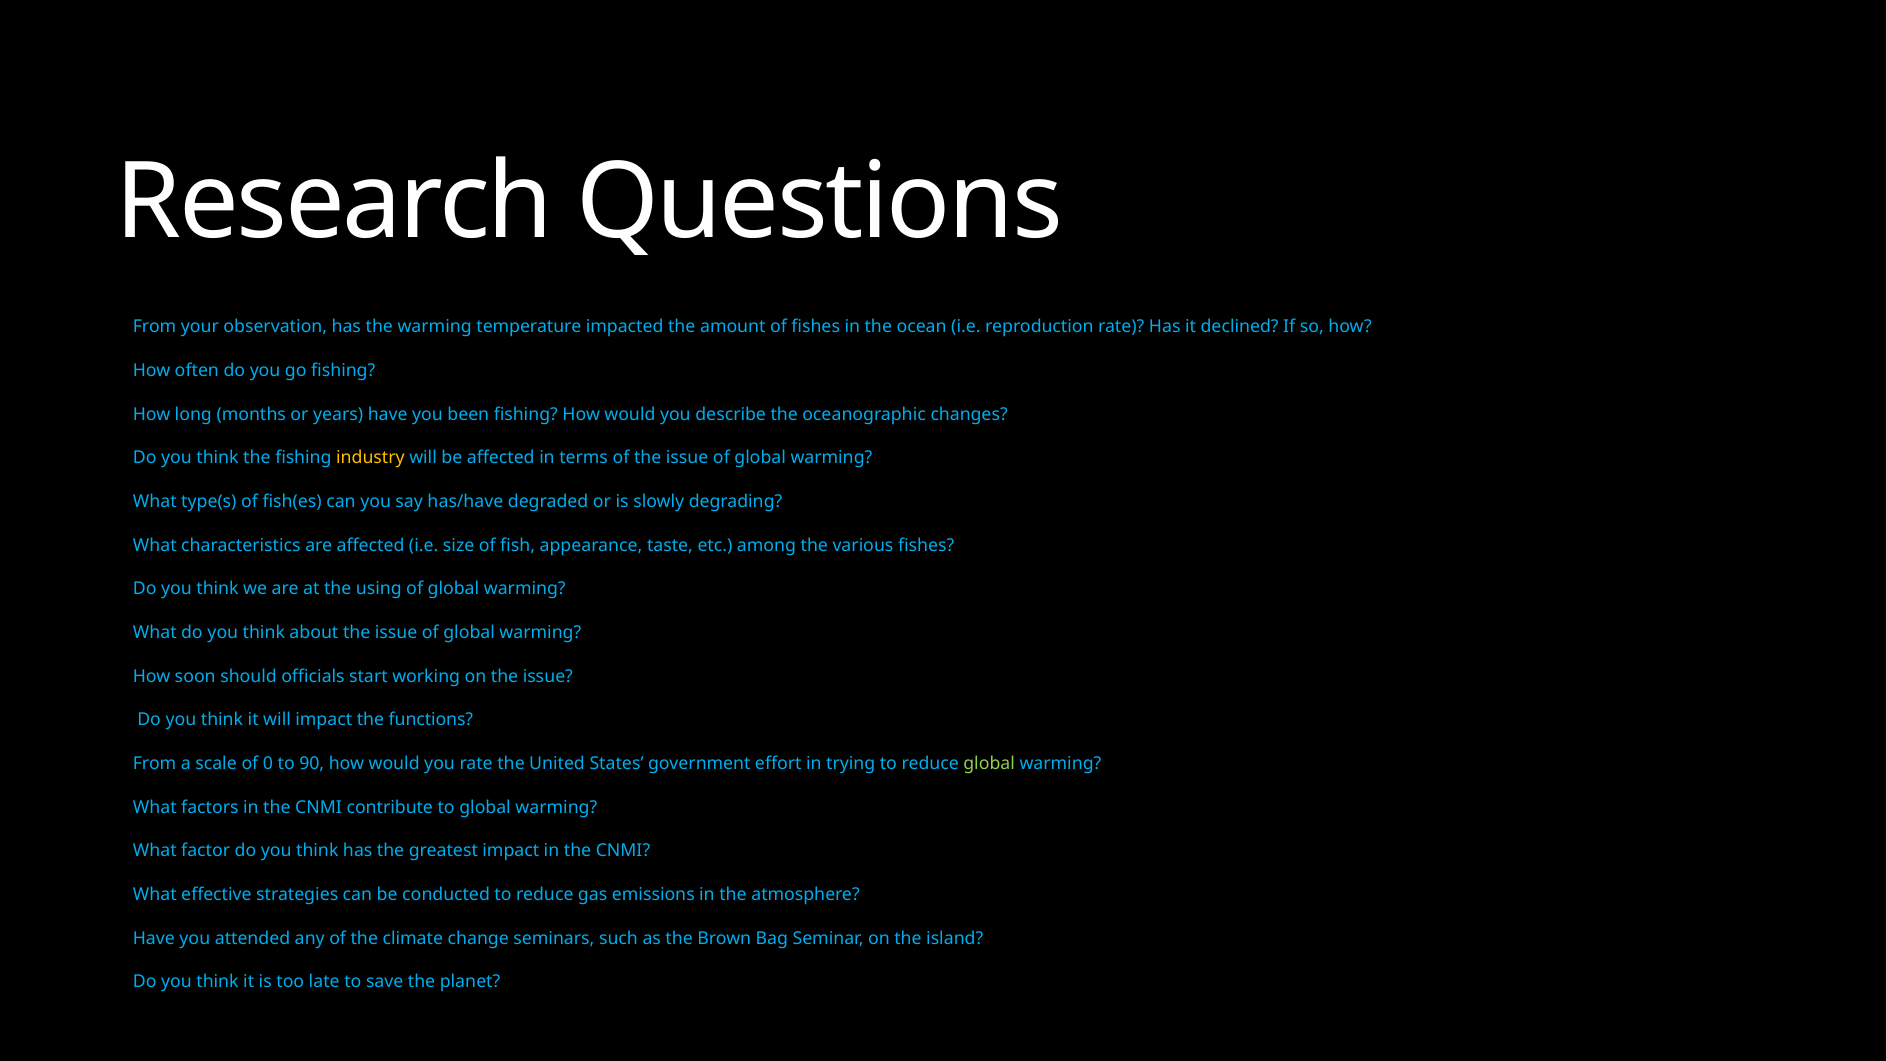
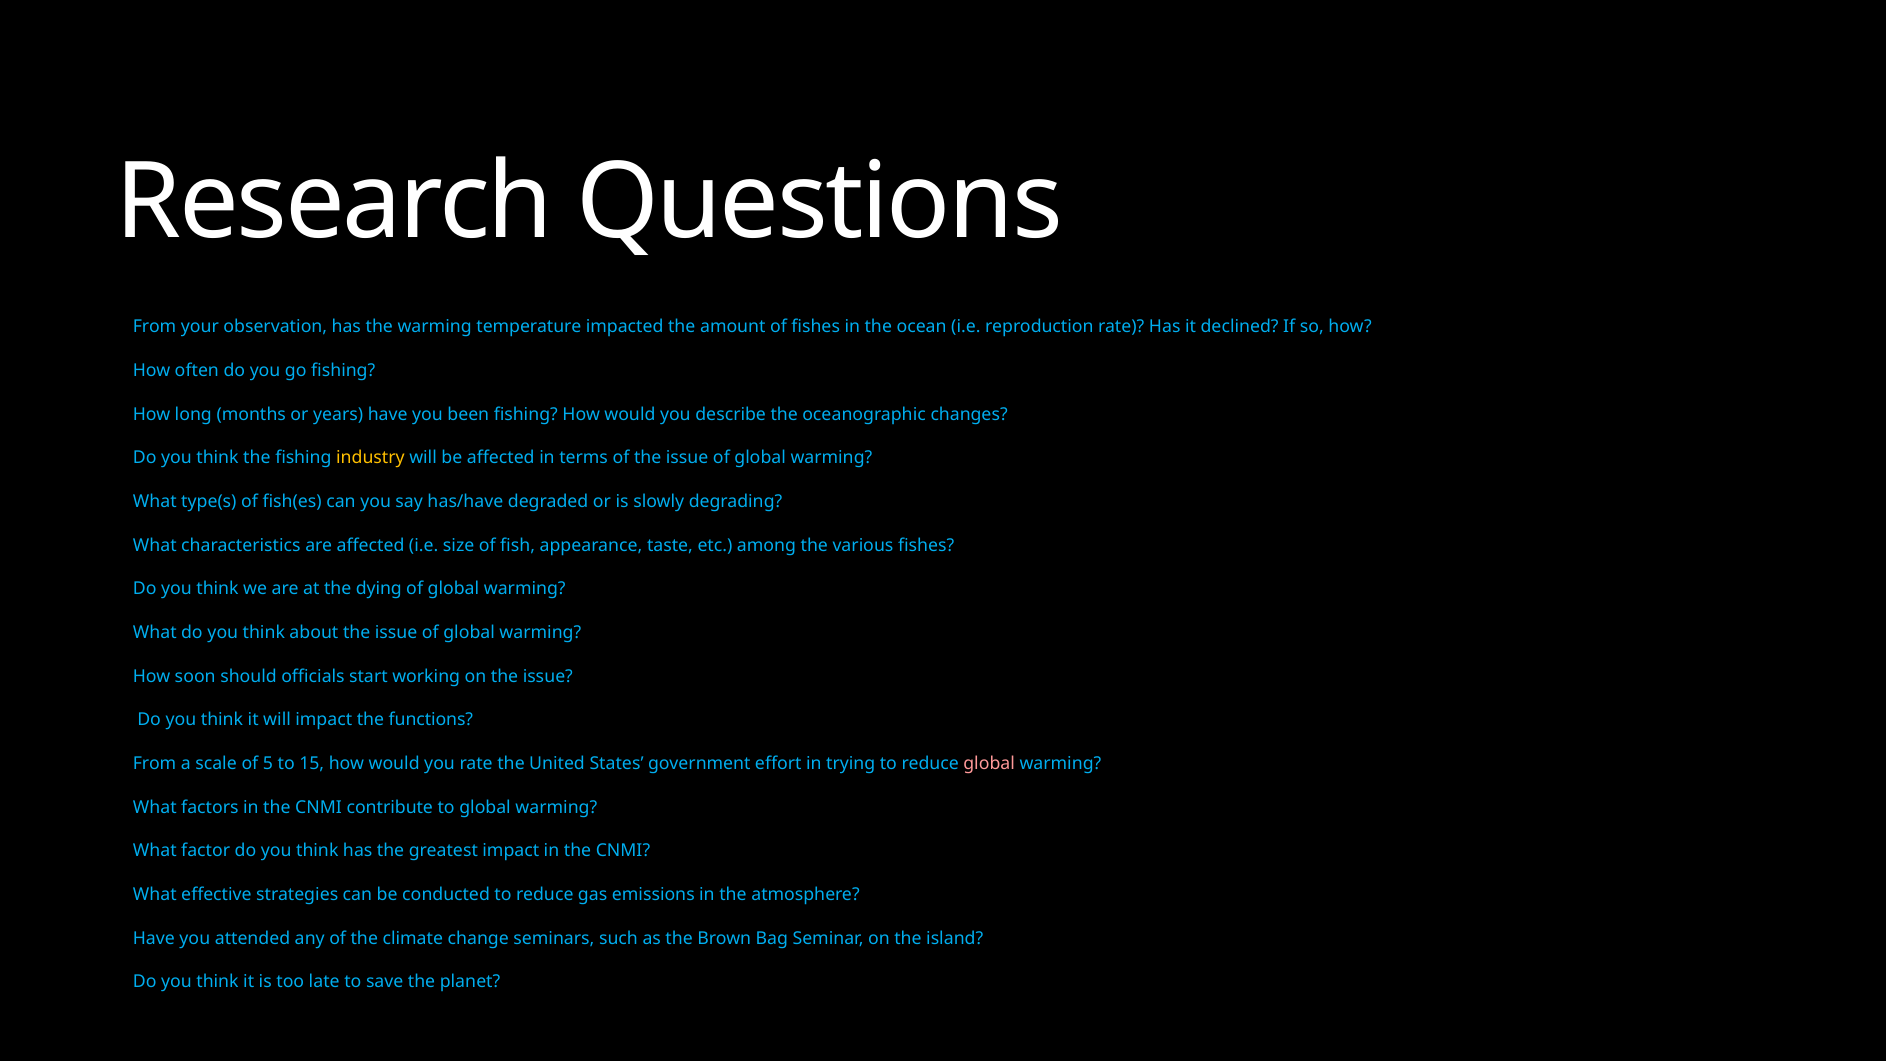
using: using -> dying
0: 0 -> 5
90: 90 -> 15
global at (989, 763) colour: light green -> pink
